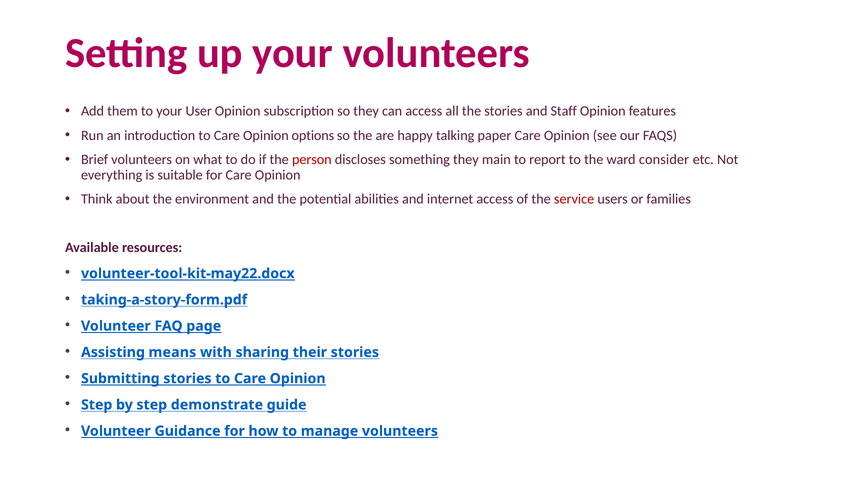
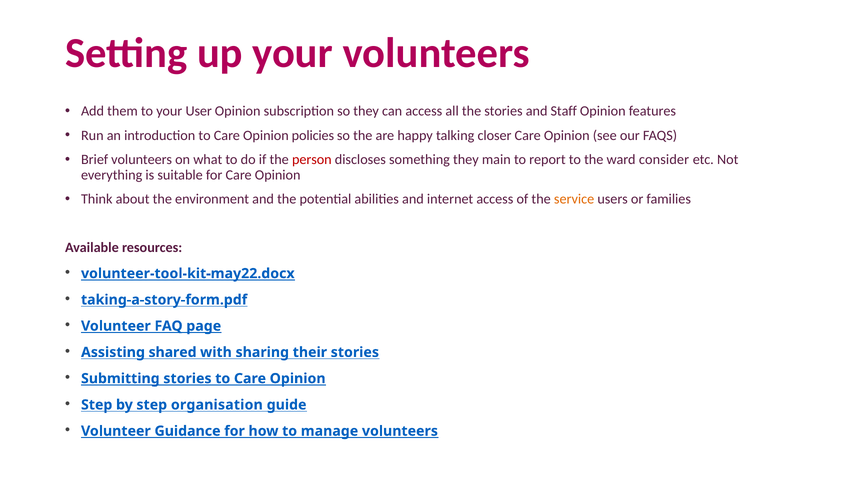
options: options -> policies
paper: paper -> closer
service colour: red -> orange
means: means -> shared
demonstrate: demonstrate -> organisation
